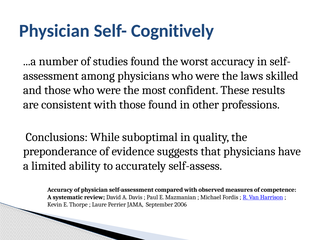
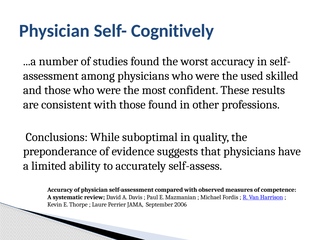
laws: laws -> used
